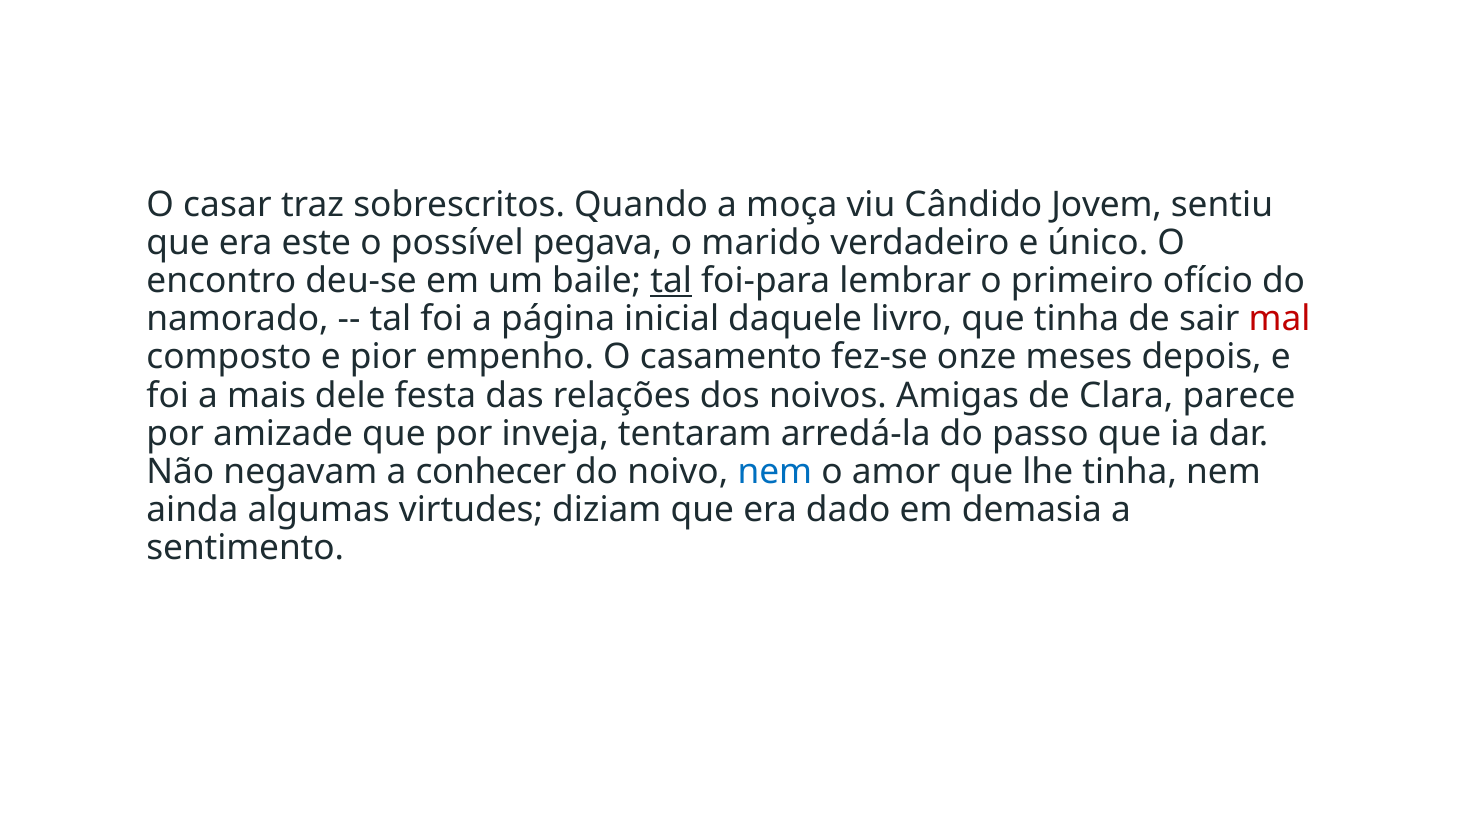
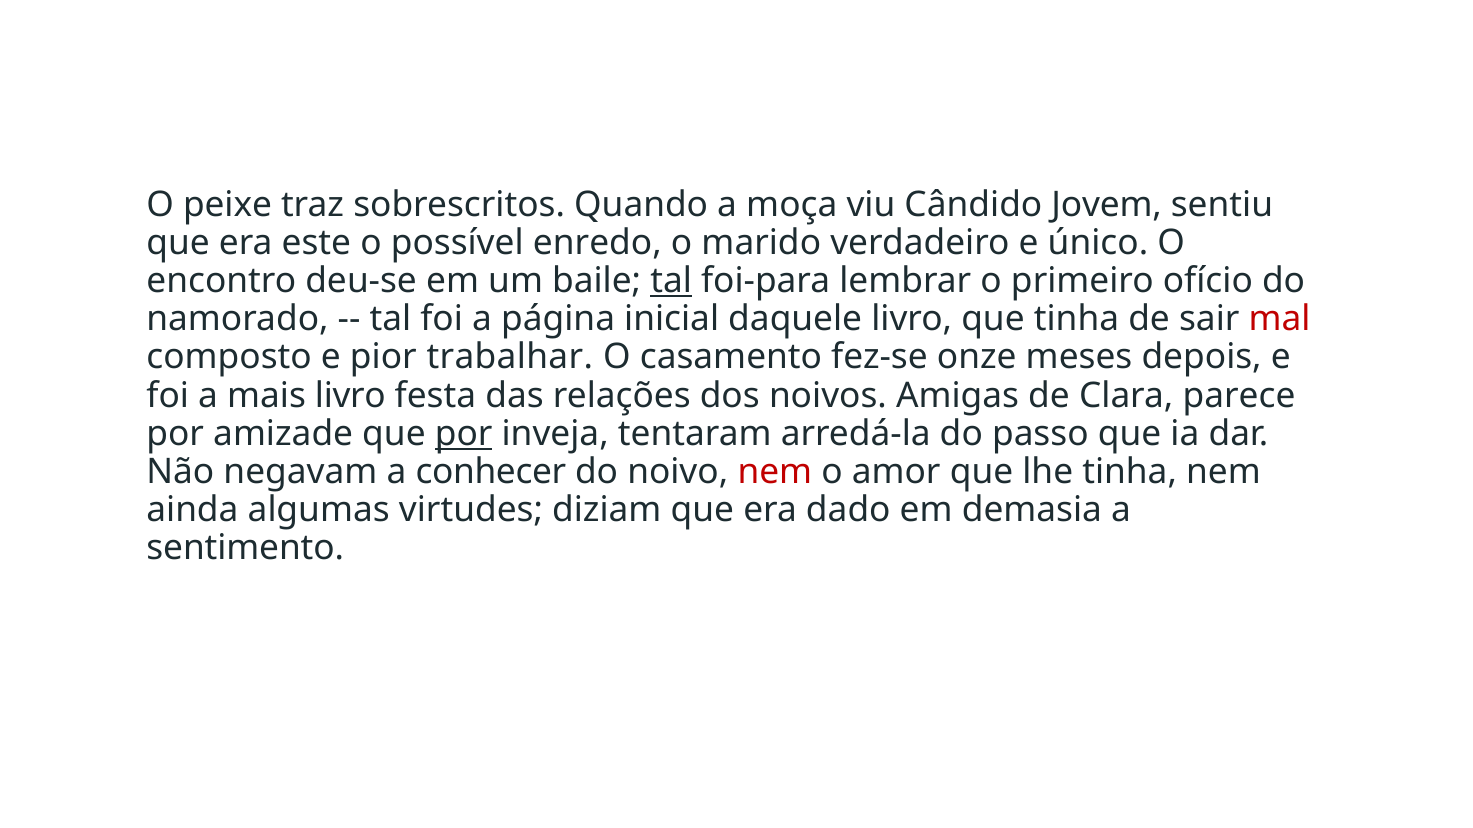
casar: casar -> peixe
pegava: pegava -> enredo
empenho: empenho -> trabalhar
mais dele: dele -> livro
por at (464, 434) underline: none -> present
nem at (775, 472) colour: blue -> red
